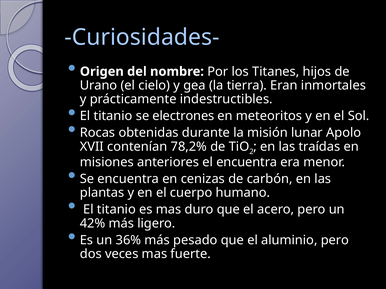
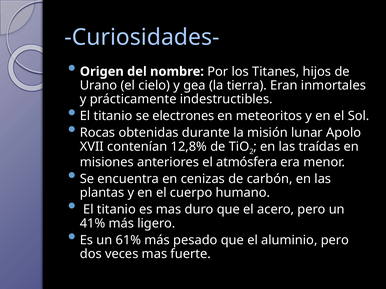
78,2%: 78,2% -> 12,8%
el encuentra: encuentra -> atmósfera
42%: 42% -> 41%
36%: 36% -> 61%
